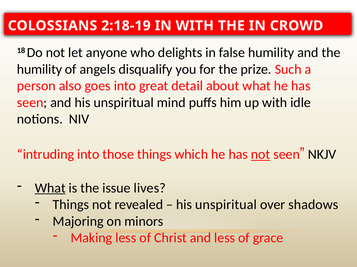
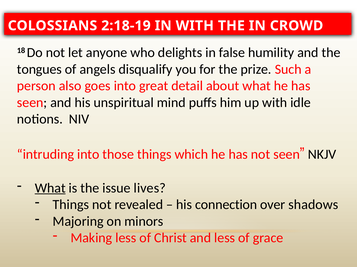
humility at (39, 69): humility -> tongues
not at (261, 155) underline: present -> none
unspiritual at (226, 205): unspiritual -> connection
